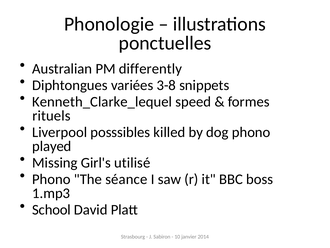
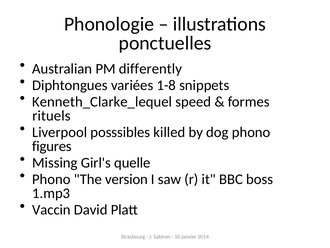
3-8: 3-8 -> 1-8
played: played -> figures
utilisé: utilisé -> quelle
séance: séance -> version
School: School -> Vaccin
